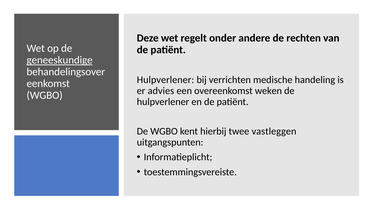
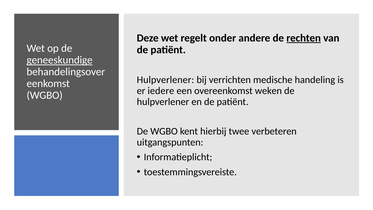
rechten underline: none -> present
advies: advies -> iedere
vastleggen: vastleggen -> verbeteren
